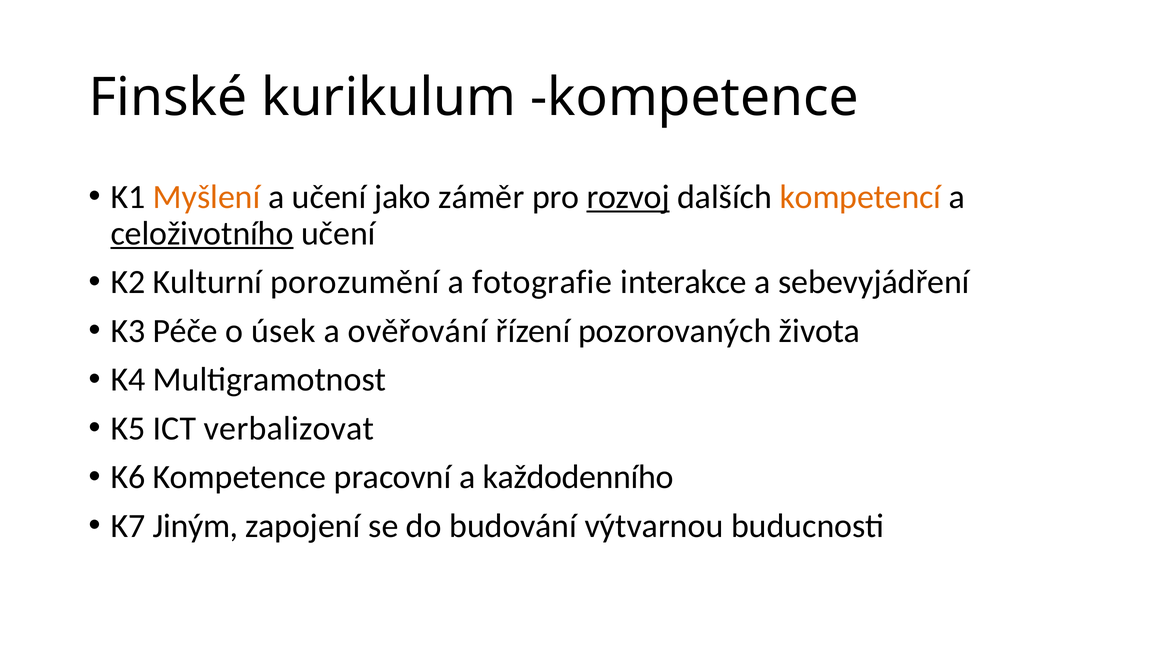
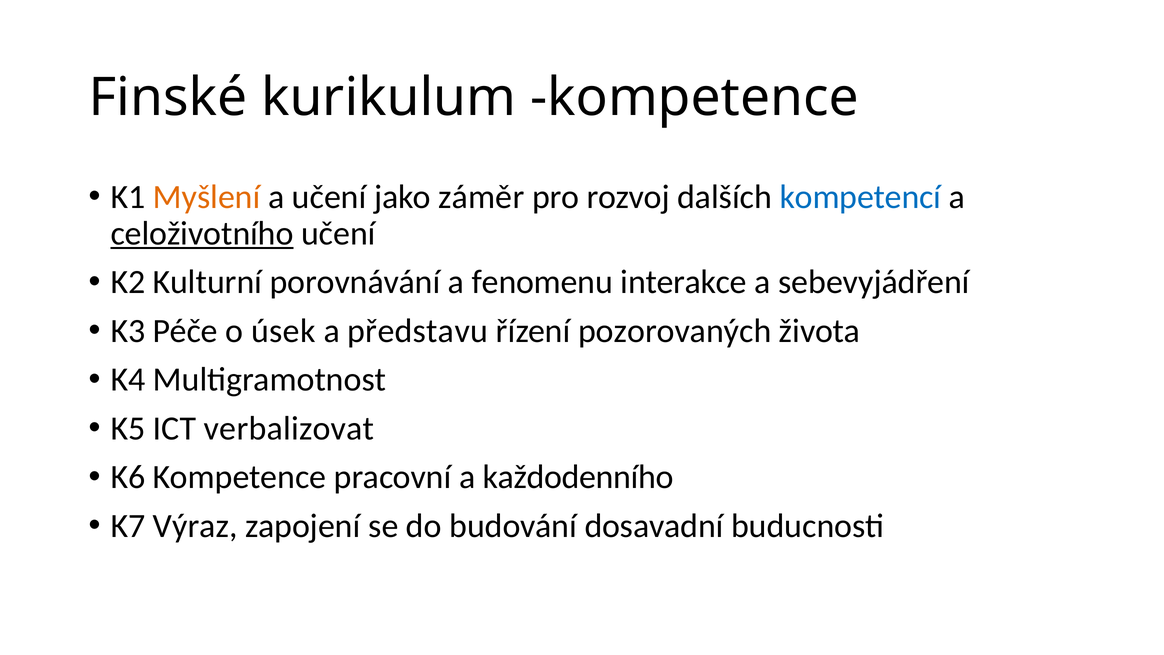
rozvoj underline: present -> none
kompetencí colour: orange -> blue
porozumění: porozumění -> porovnávání
fotografie: fotografie -> fenomenu
ověřování: ověřování -> představu
Jiným: Jiným -> Výraz
výtvarnou: výtvarnou -> dosavadní
